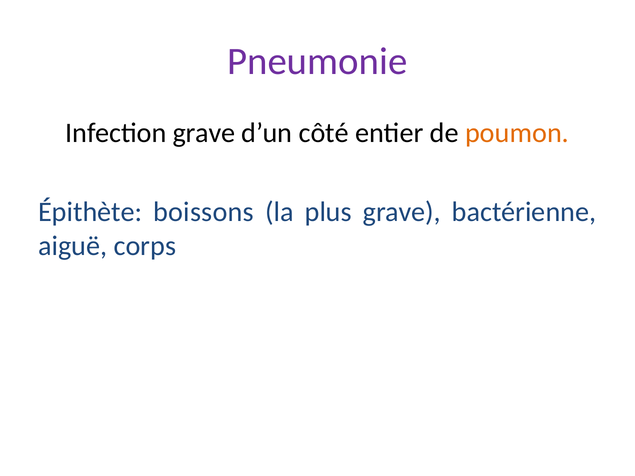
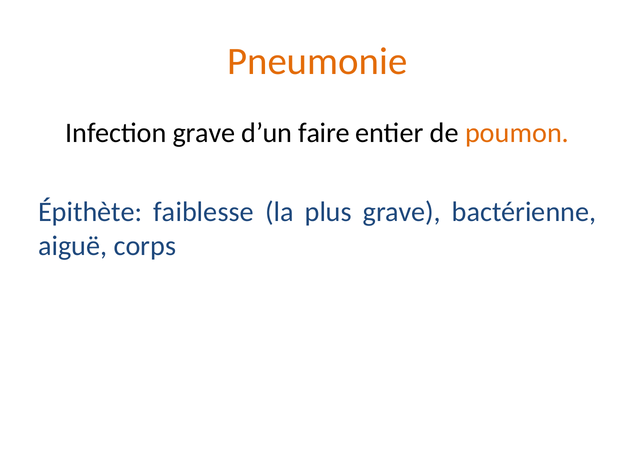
Pneumonie colour: purple -> orange
côté: côté -> faire
boissons: boissons -> faiblesse
